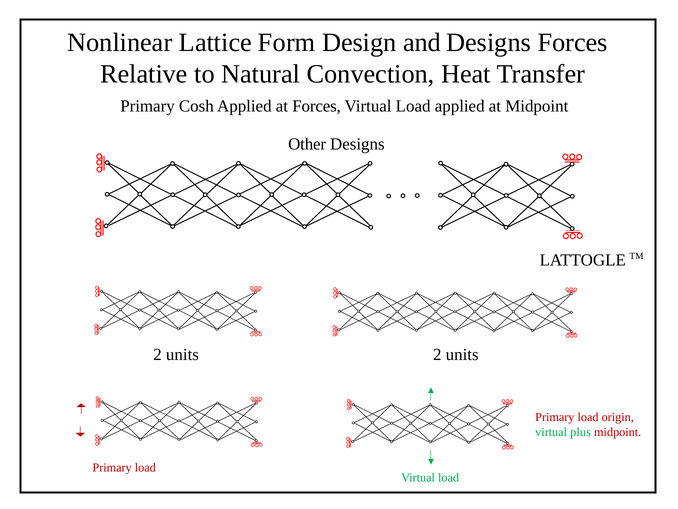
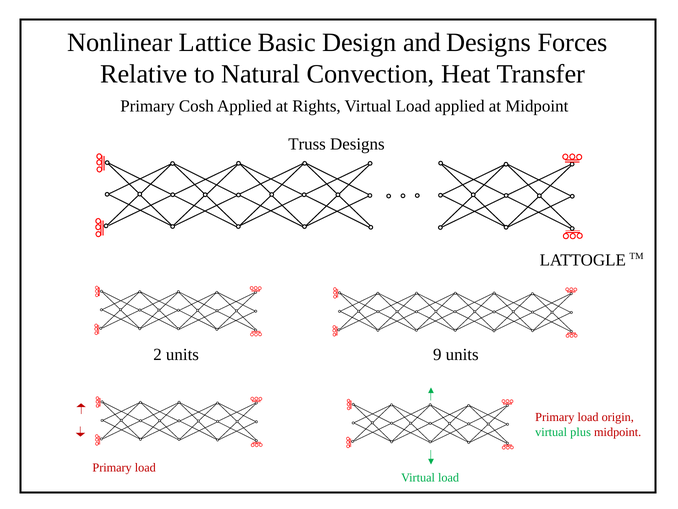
Form: Form -> Basic
at Forces: Forces -> Rights
Other: Other -> Truss
units 2: 2 -> 9
